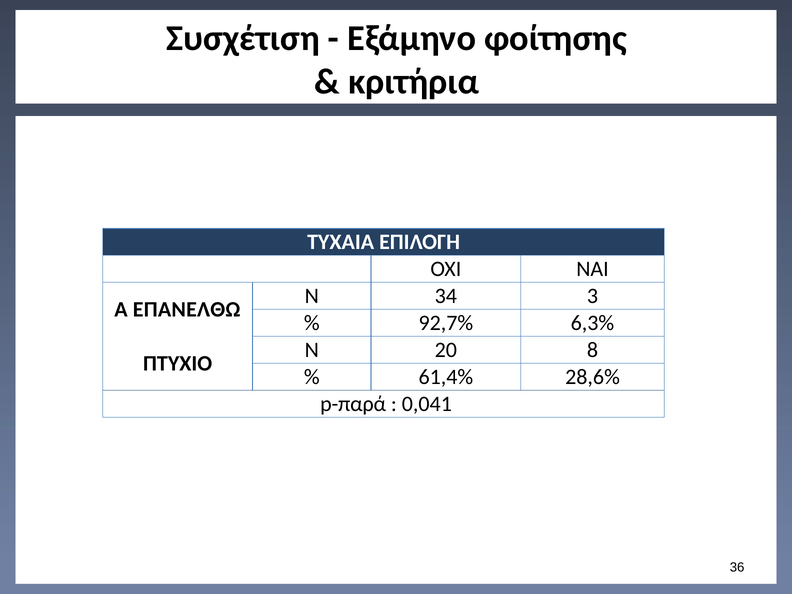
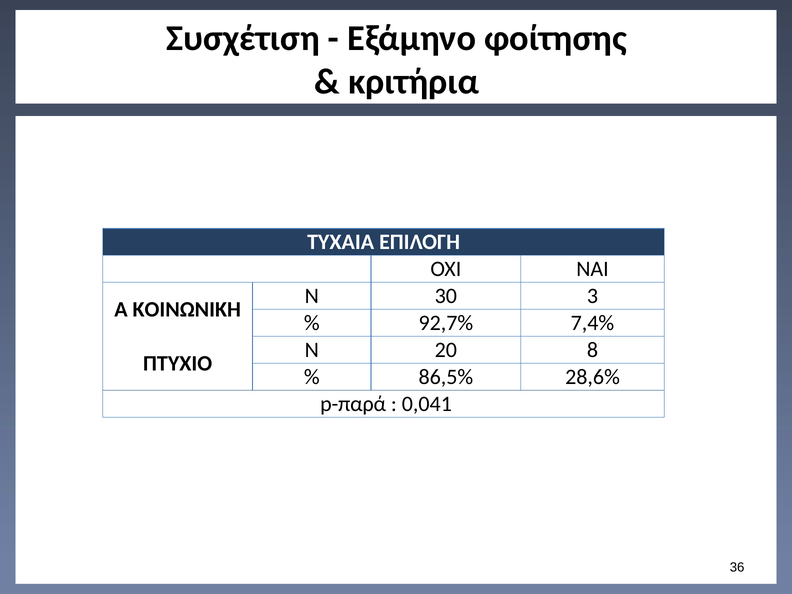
34: 34 -> 30
ΕΠΑΝΕΛΘΩ: ΕΠΑΝΕΛΘΩ -> ΚΟΙΝΩΝΙΚΗ
6,3%: 6,3% -> 7,4%
61,4%: 61,4% -> 86,5%
